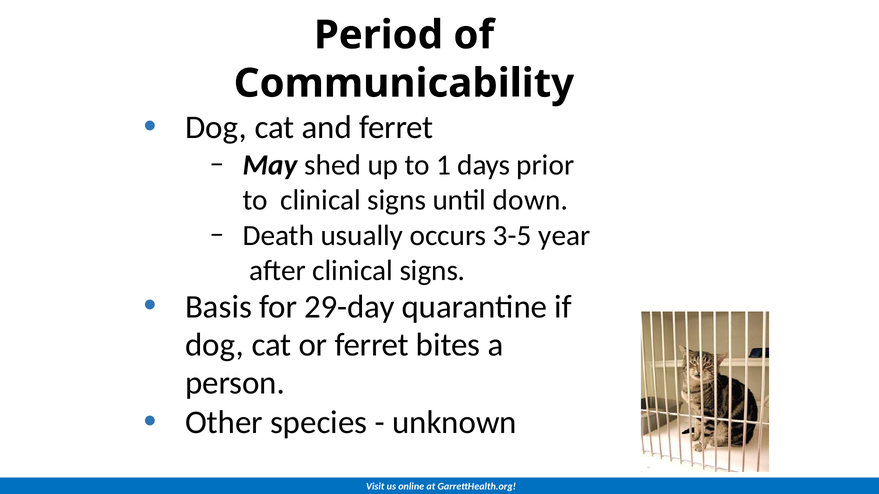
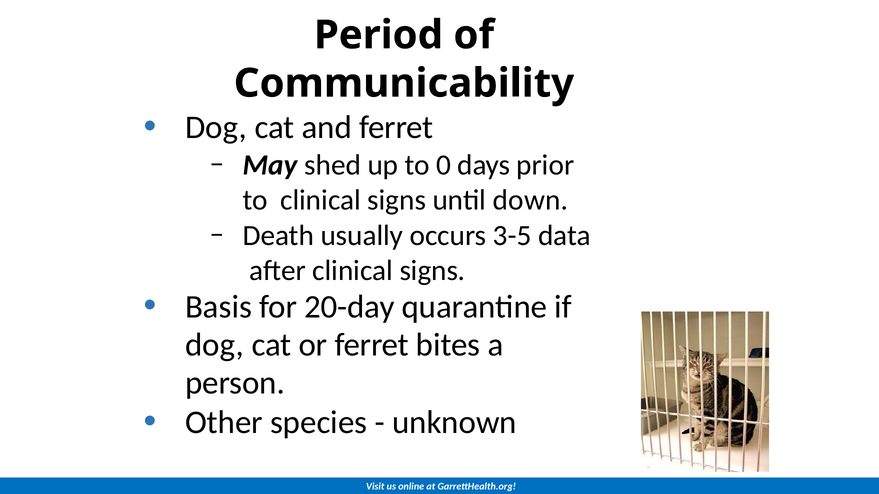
1: 1 -> 0
year: year -> data
29-day: 29-day -> 20-day
